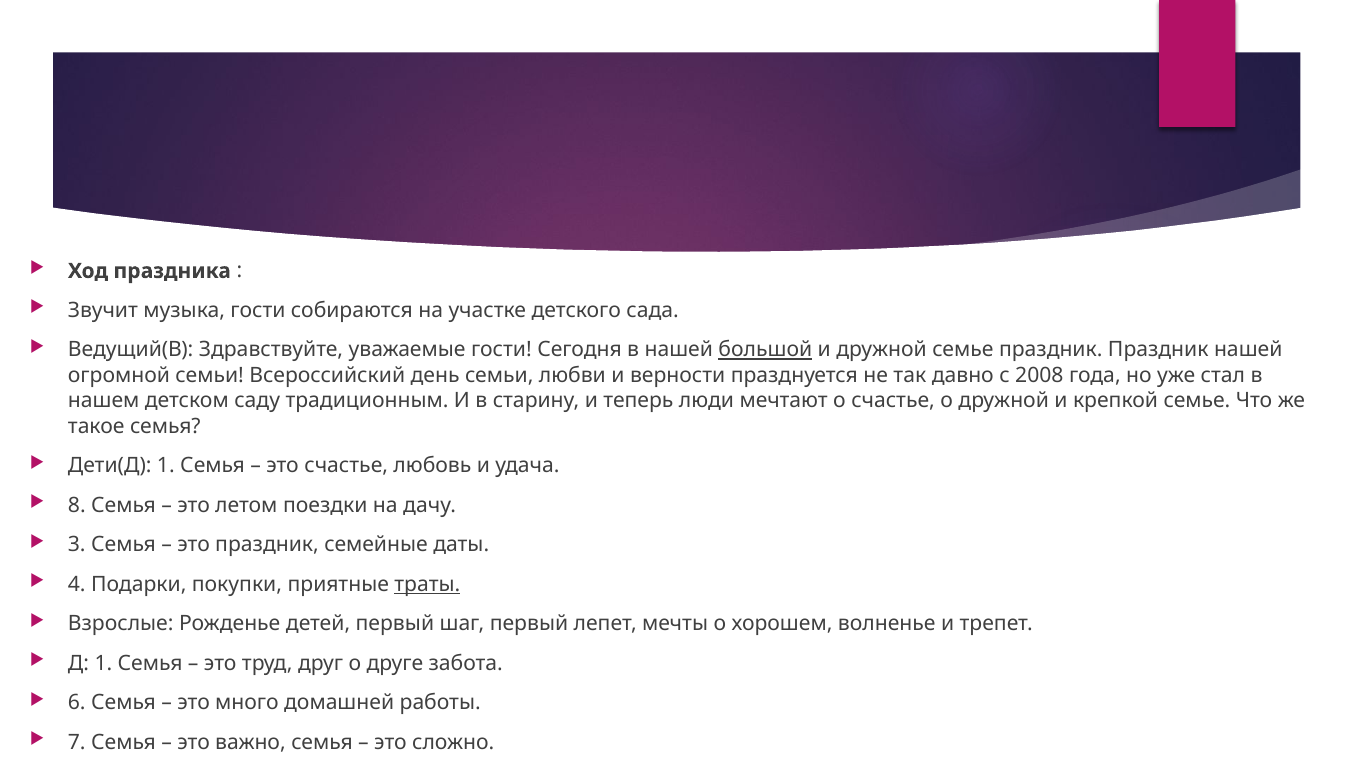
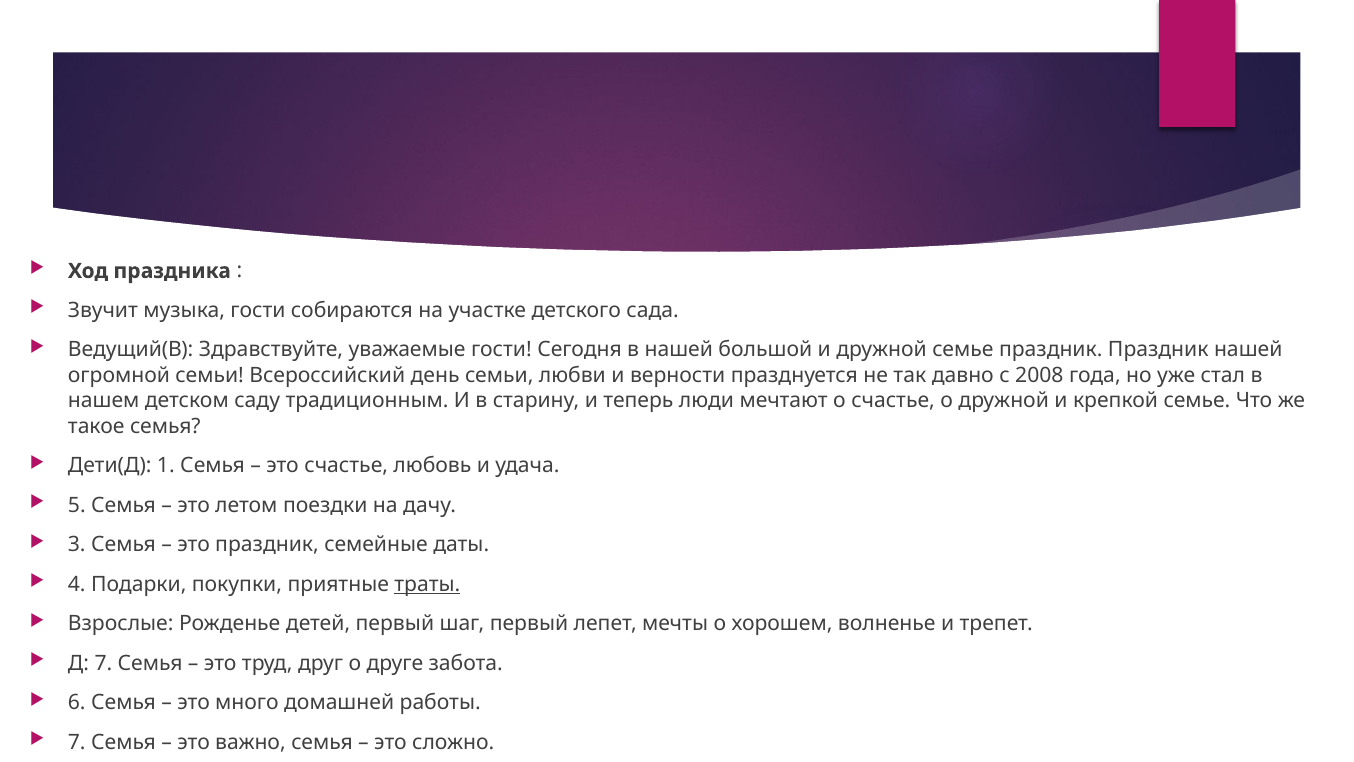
большой underline: present -> none
8: 8 -> 5
Д 1: 1 -> 7
